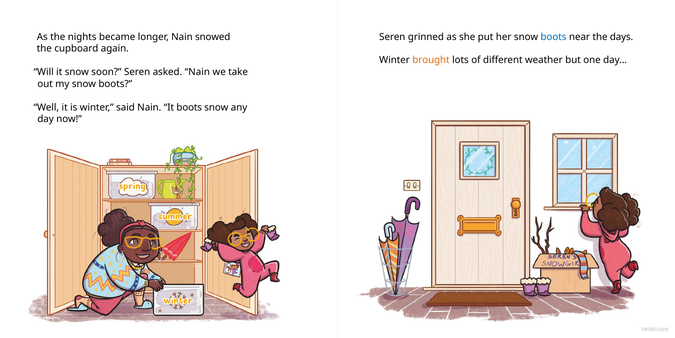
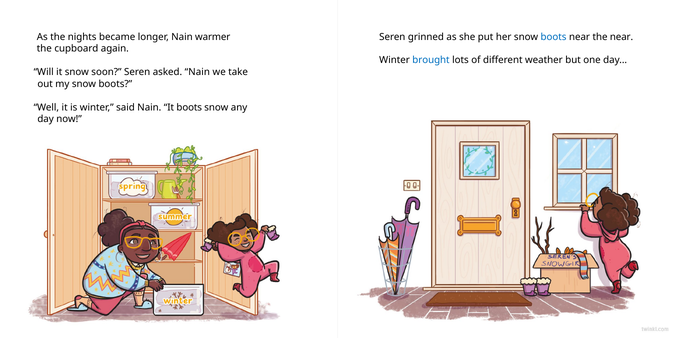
snowed: snowed -> warmer
the days: days -> near
brought colour: orange -> blue
